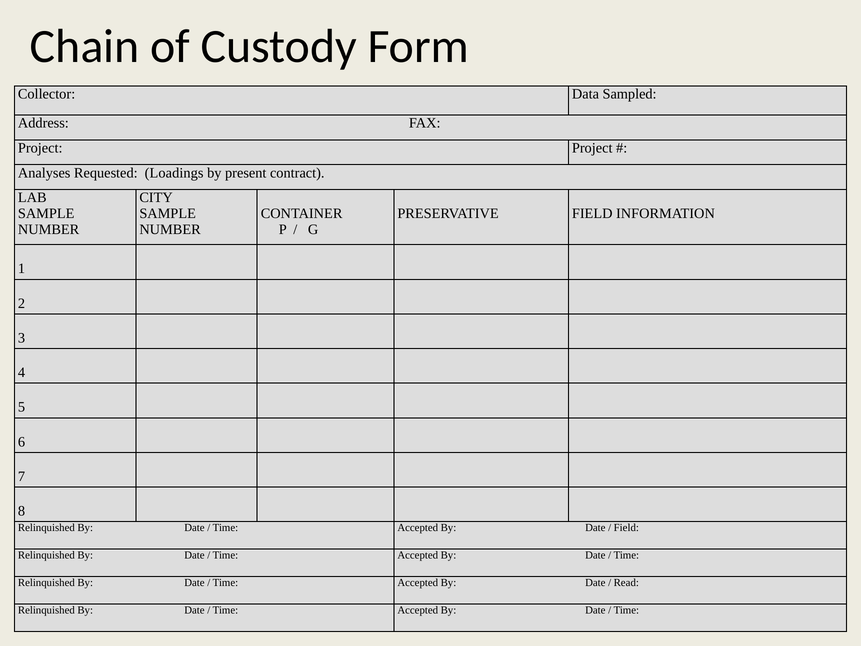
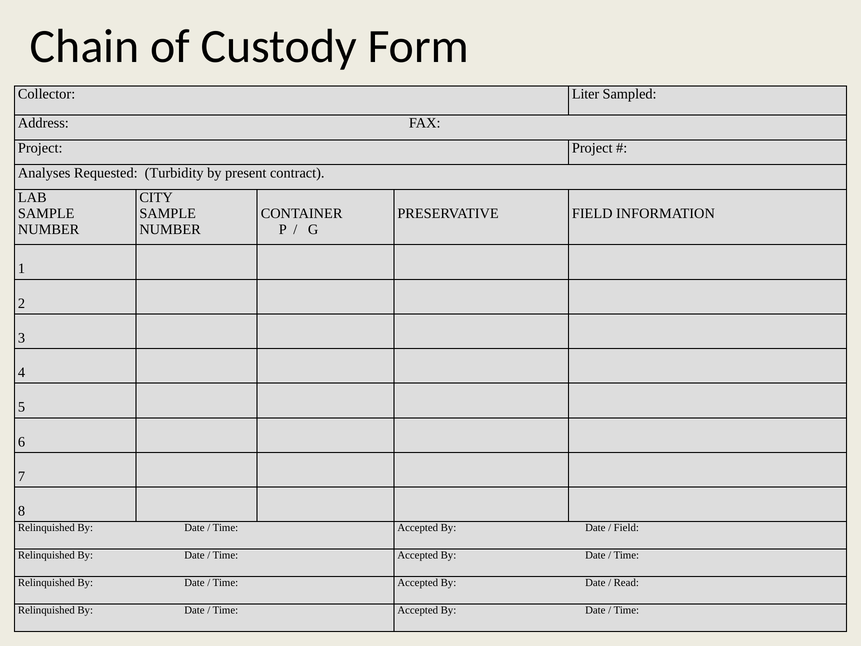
Data: Data -> Liter
Loadings: Loadings -> Turbidity
